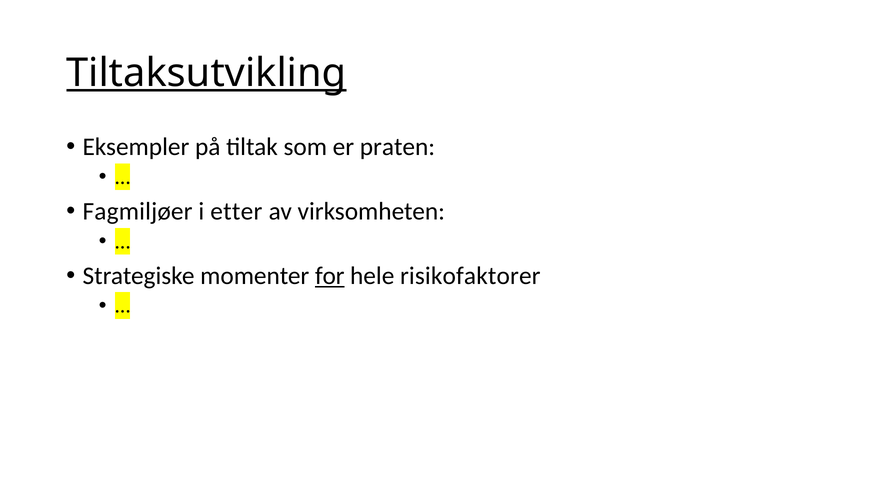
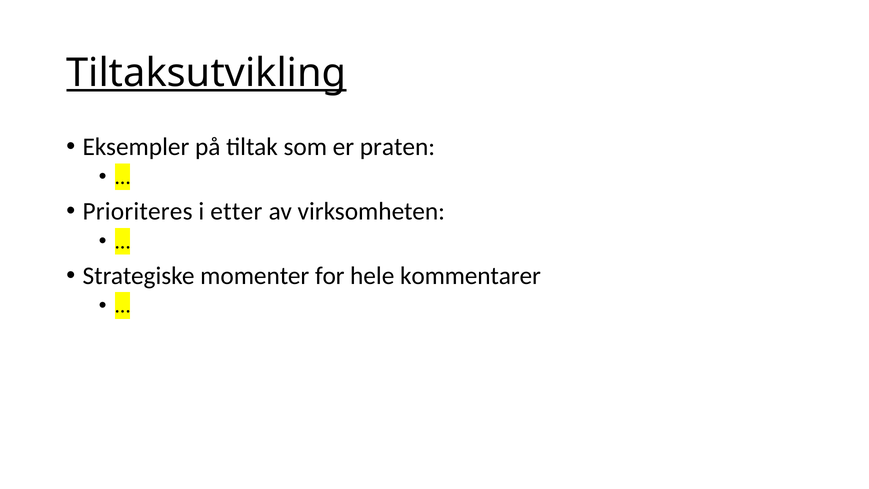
Fagmiljøer: Fagmiljøer -> Prioriteres
for underline: present -> none
risikofaktorer: risikofaktorer -> kommentarer
